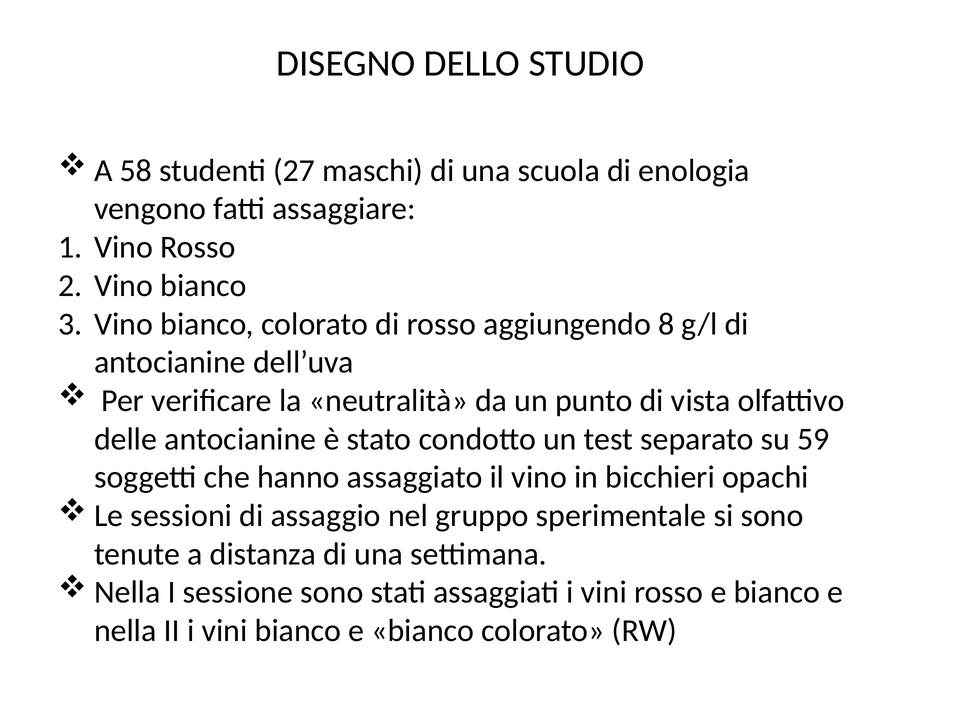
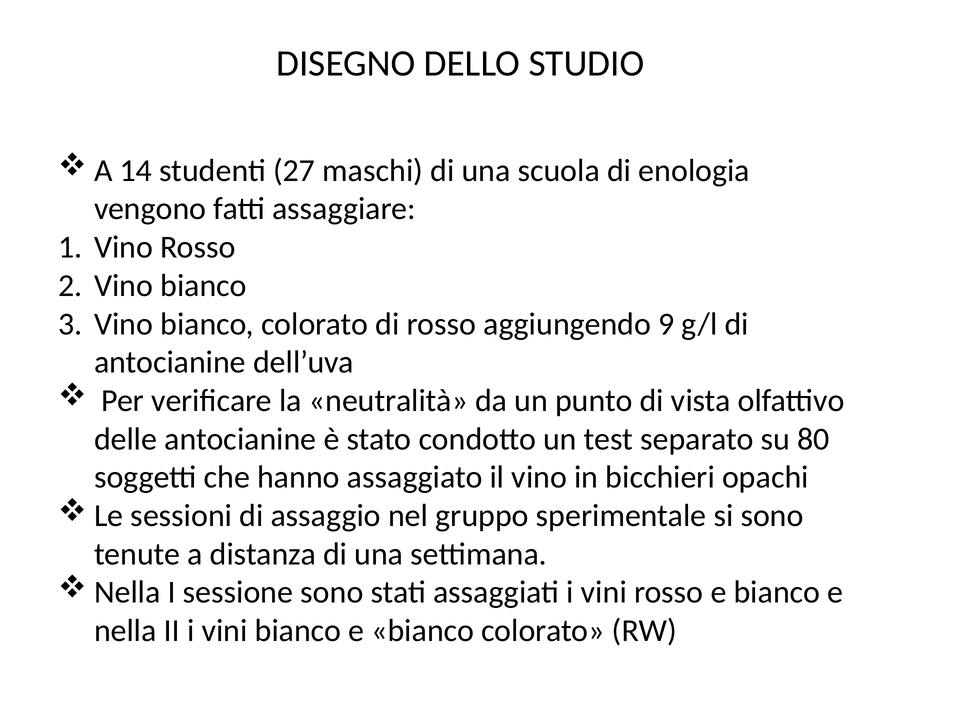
58: 58 -> 14
8: 8 -> 9
59: 59 -> 80
